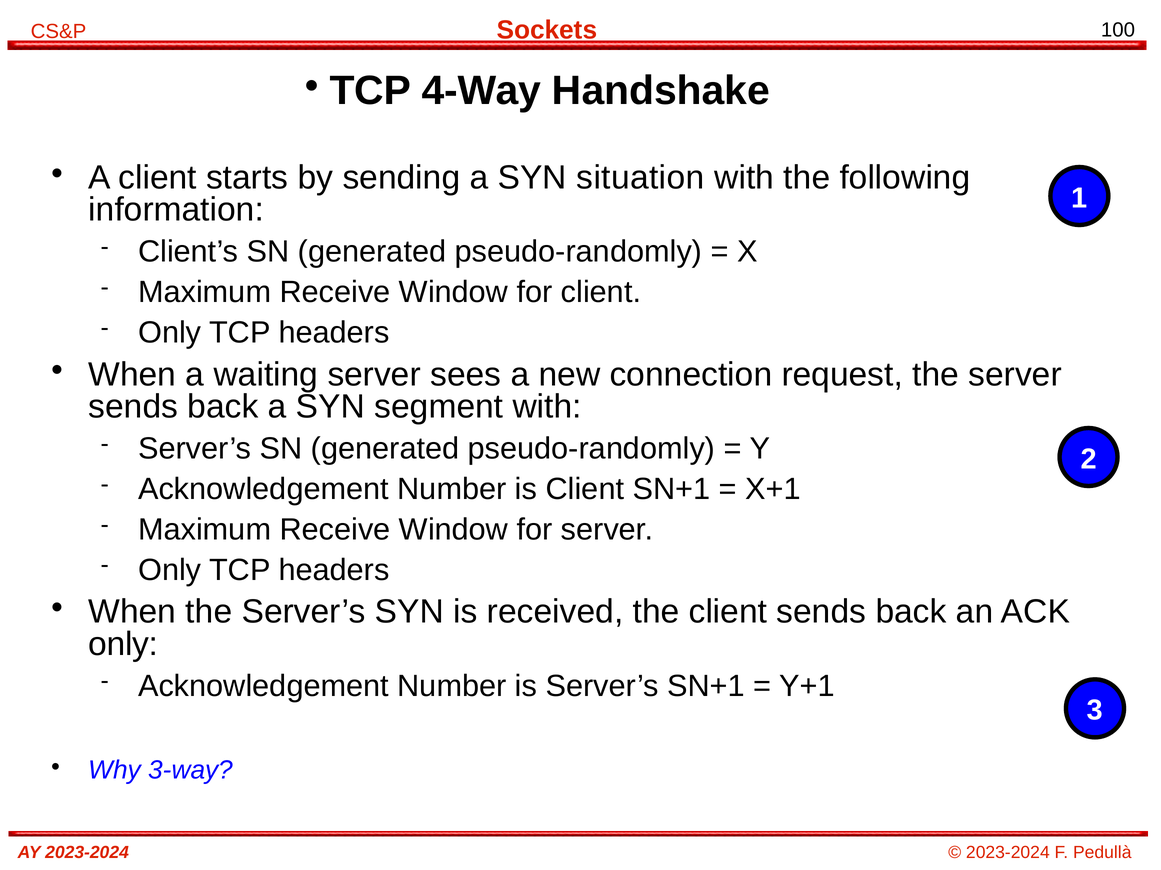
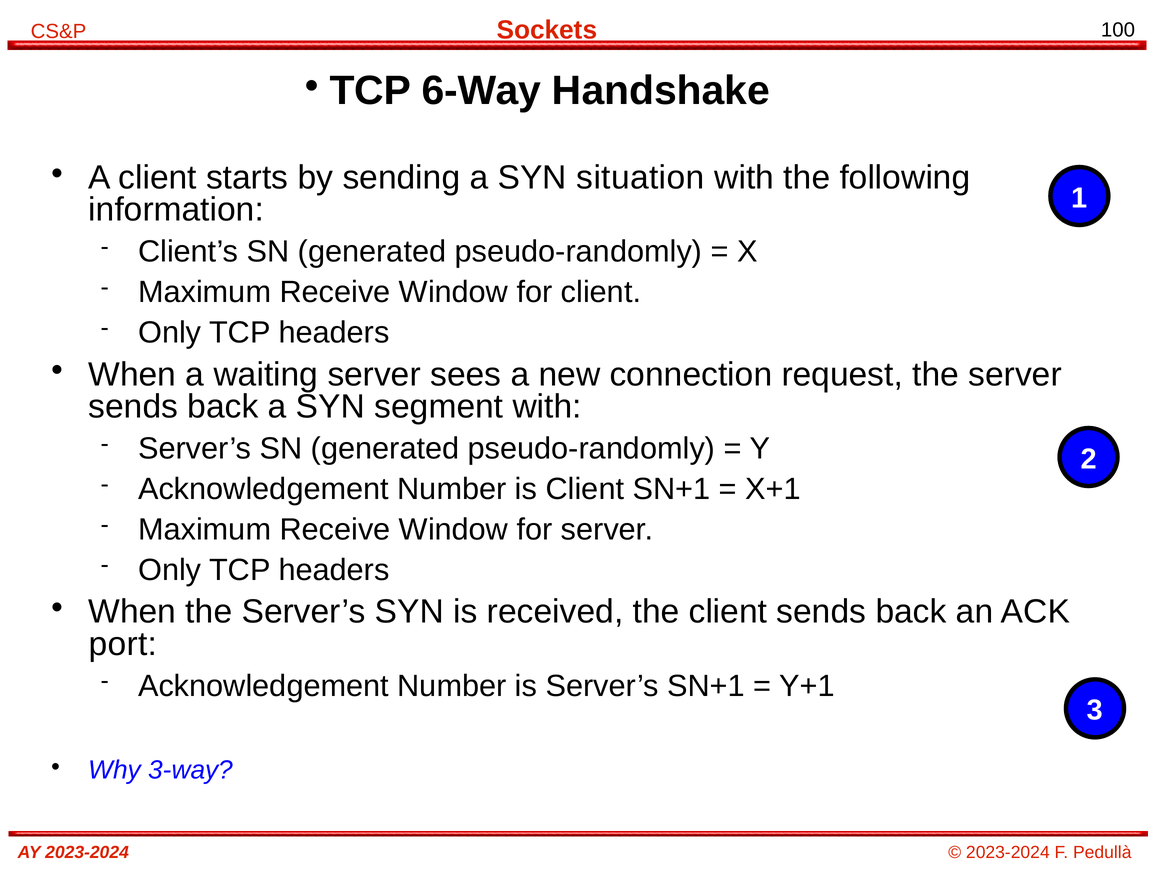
4-Way: 4-Way -> 6-Way
only at (123, 644): only -> port
